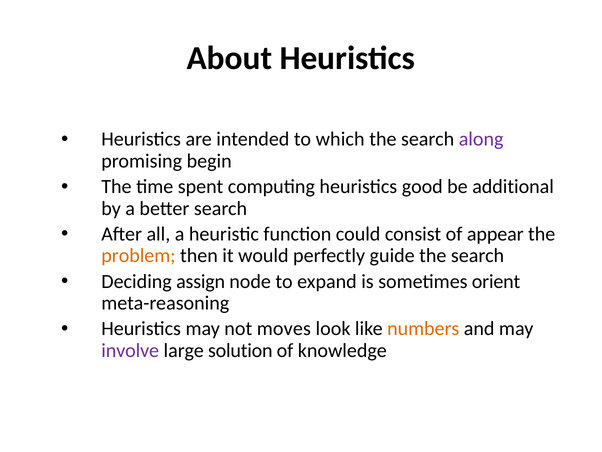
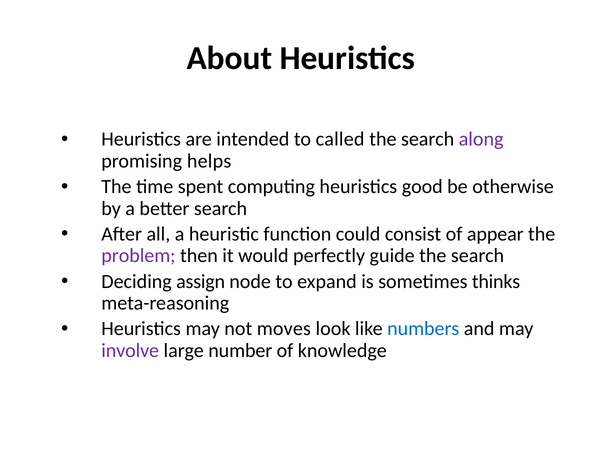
which: which -> called
begin: begin -> helps
additional: additional -> otherwise
problem colour: orange -> purple
orient: orient -> thinks
numbers colour: orange -> blue
solution: solution -> number
